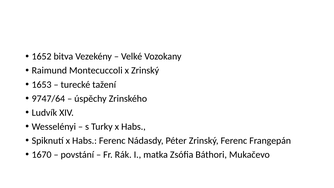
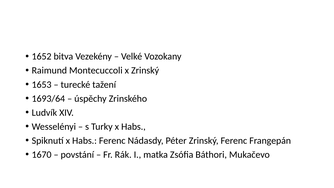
9747/64: 9747/64 -> 1693/64
